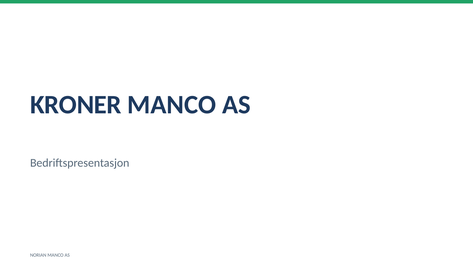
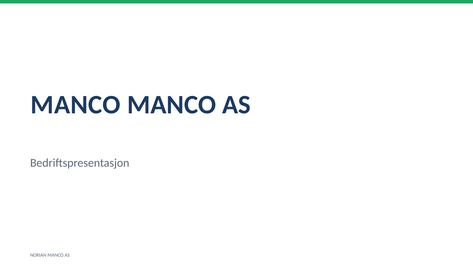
KRONER at (76, 105): KRONER -> MANCO
